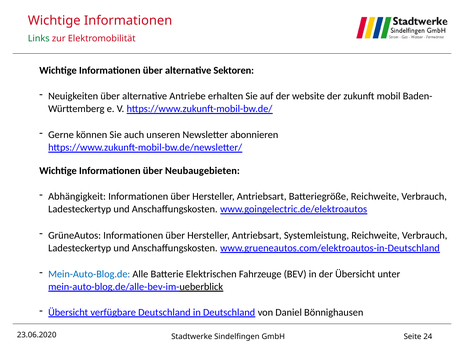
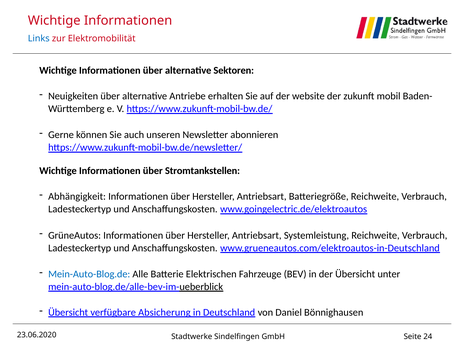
Links colour: green -> blue
Neubaugebieten: Neubaugebieten -> Stromtankstellen
verfügbare Deutschland: Deutschland -> Absicherung
